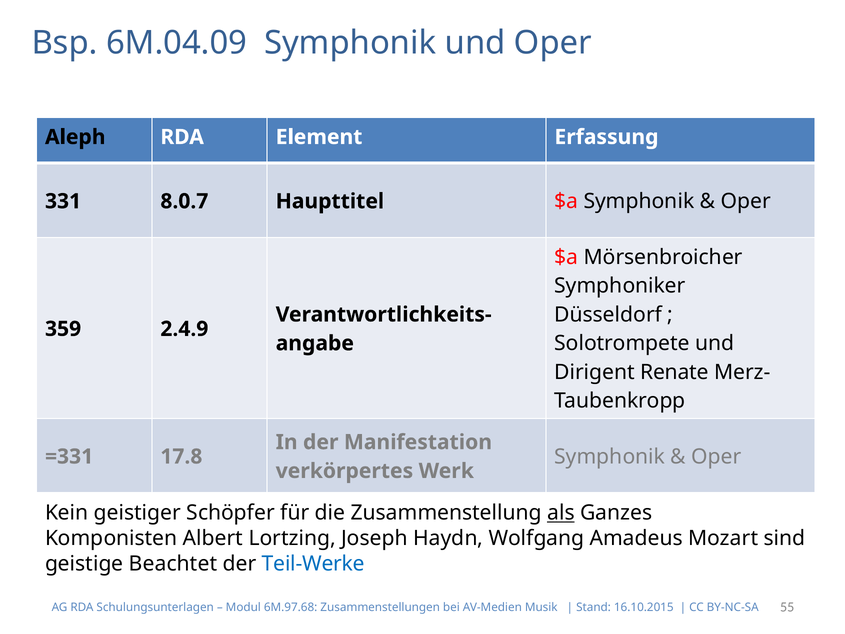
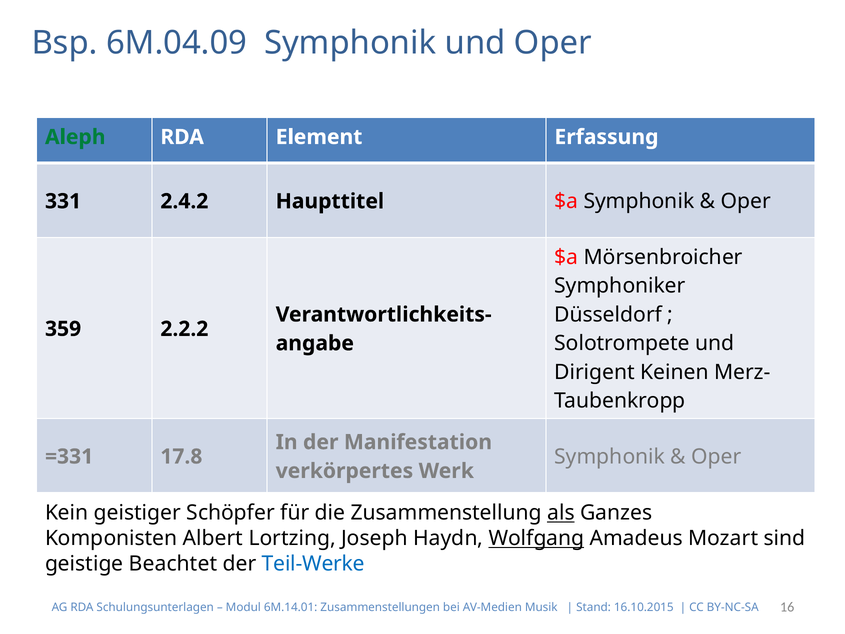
Aleph colour: black -> green
8.0.7: 8.0.7 -> 2.4.2
2.4.9: 2.4.9 -> 2.2.2
Renate: Renate -> Keinen
Wolfgang underline: none -> present
6M.97.68: 6M.97.68 -> 6M.14.01
55: 55 -> 16
